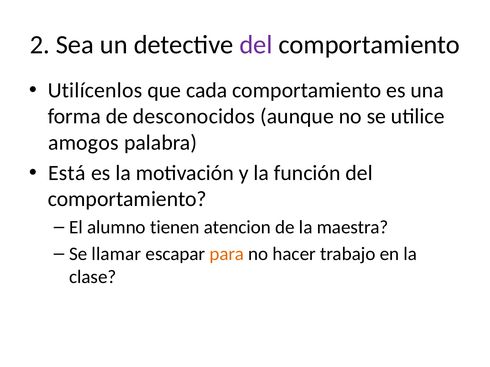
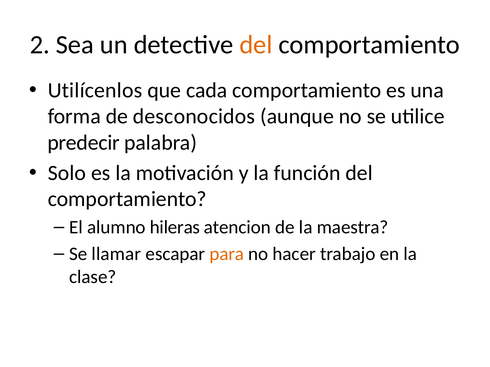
del at (256, 45) colour: purple -> orange
amogos: amogos -> predecir
Está: Está -> Solo
tienen: tienen -> hileras
